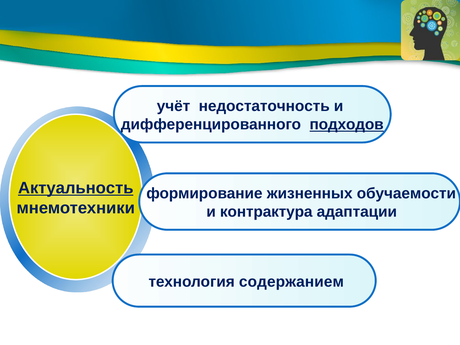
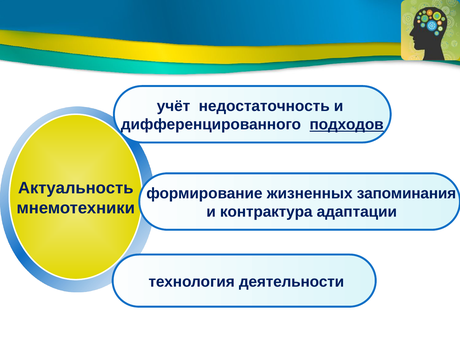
Актуальность underline: present -> none
обучаемости: обучаемости -> запоминания
содержанием: содержанием -> деятельности
